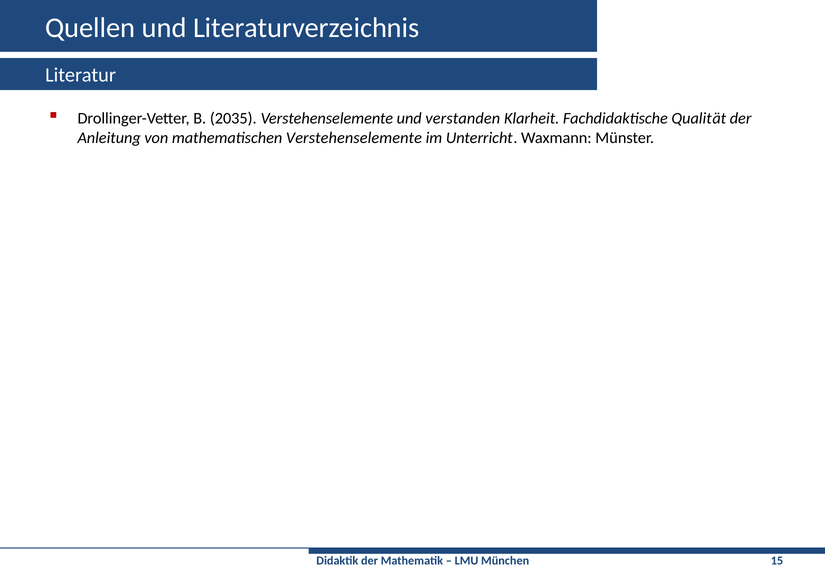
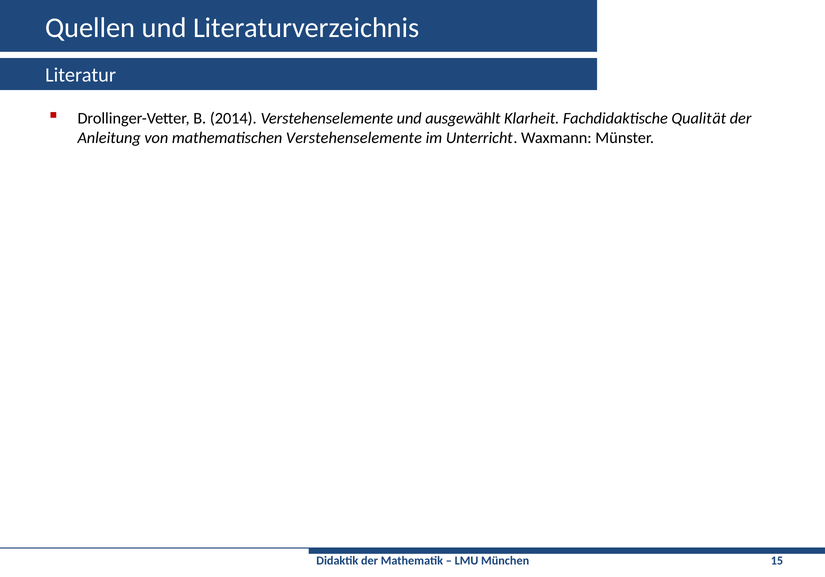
2035: 2035 -> 2014
verstanden: verstanden -> ausgewählt
